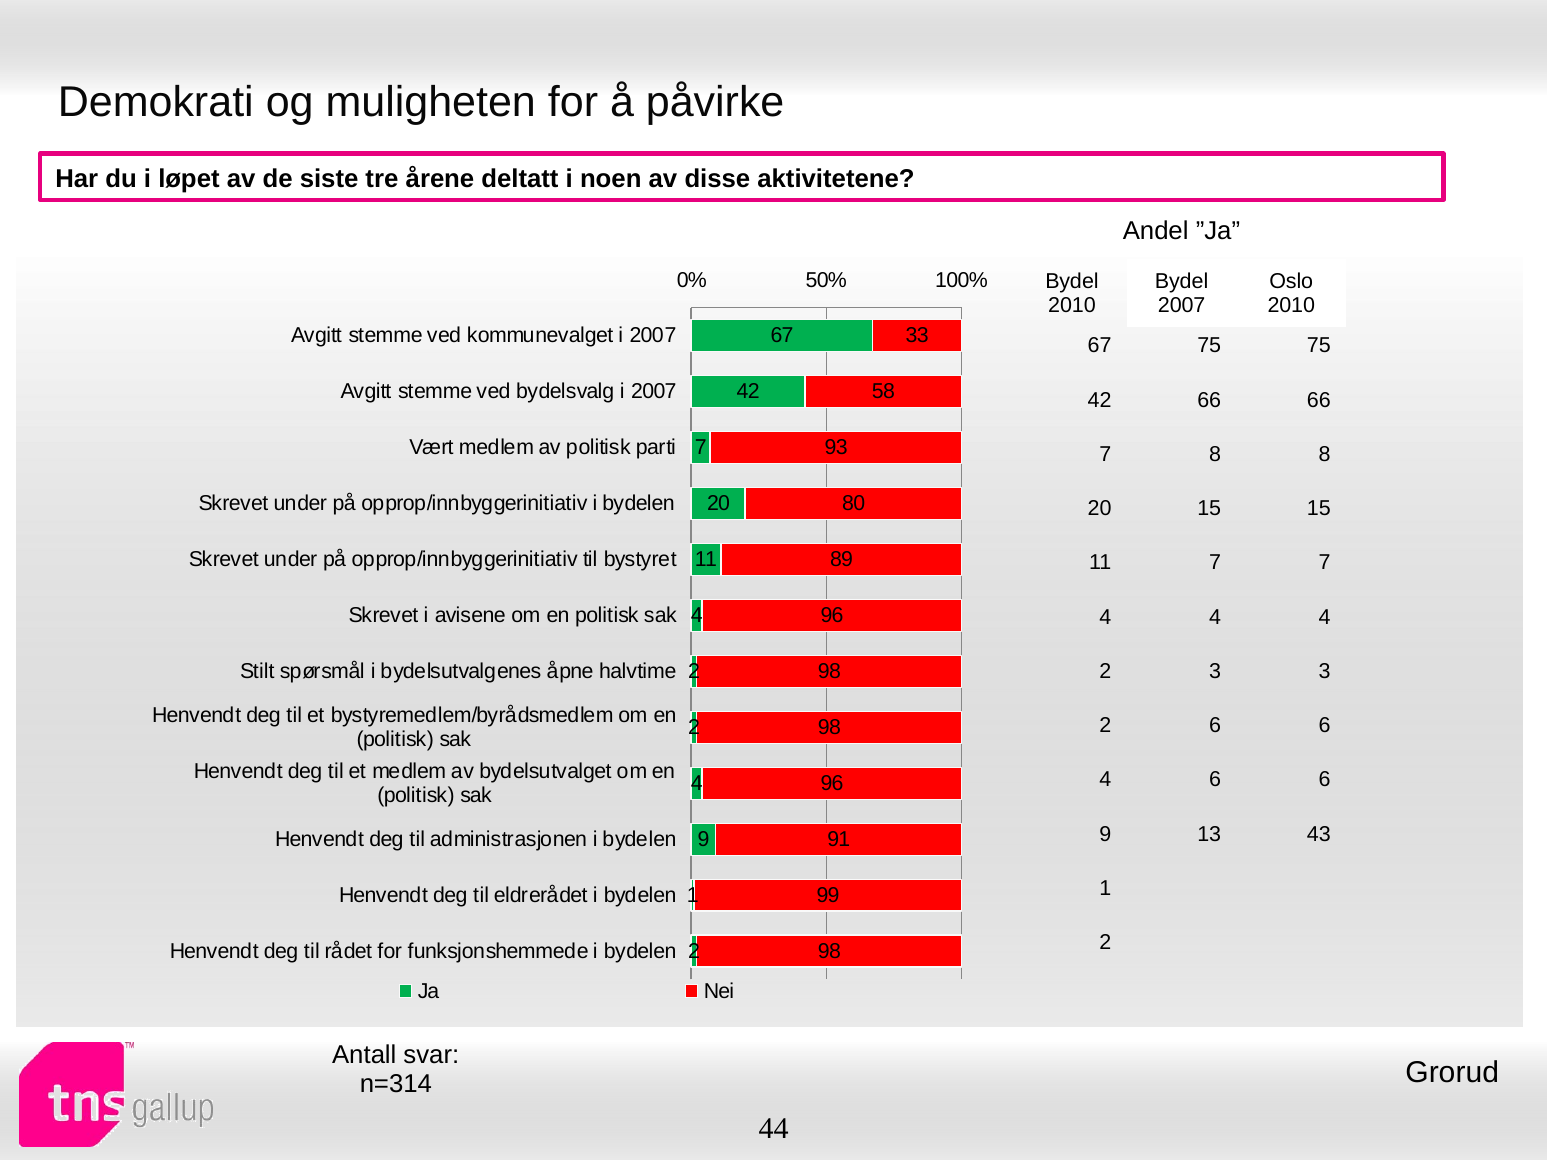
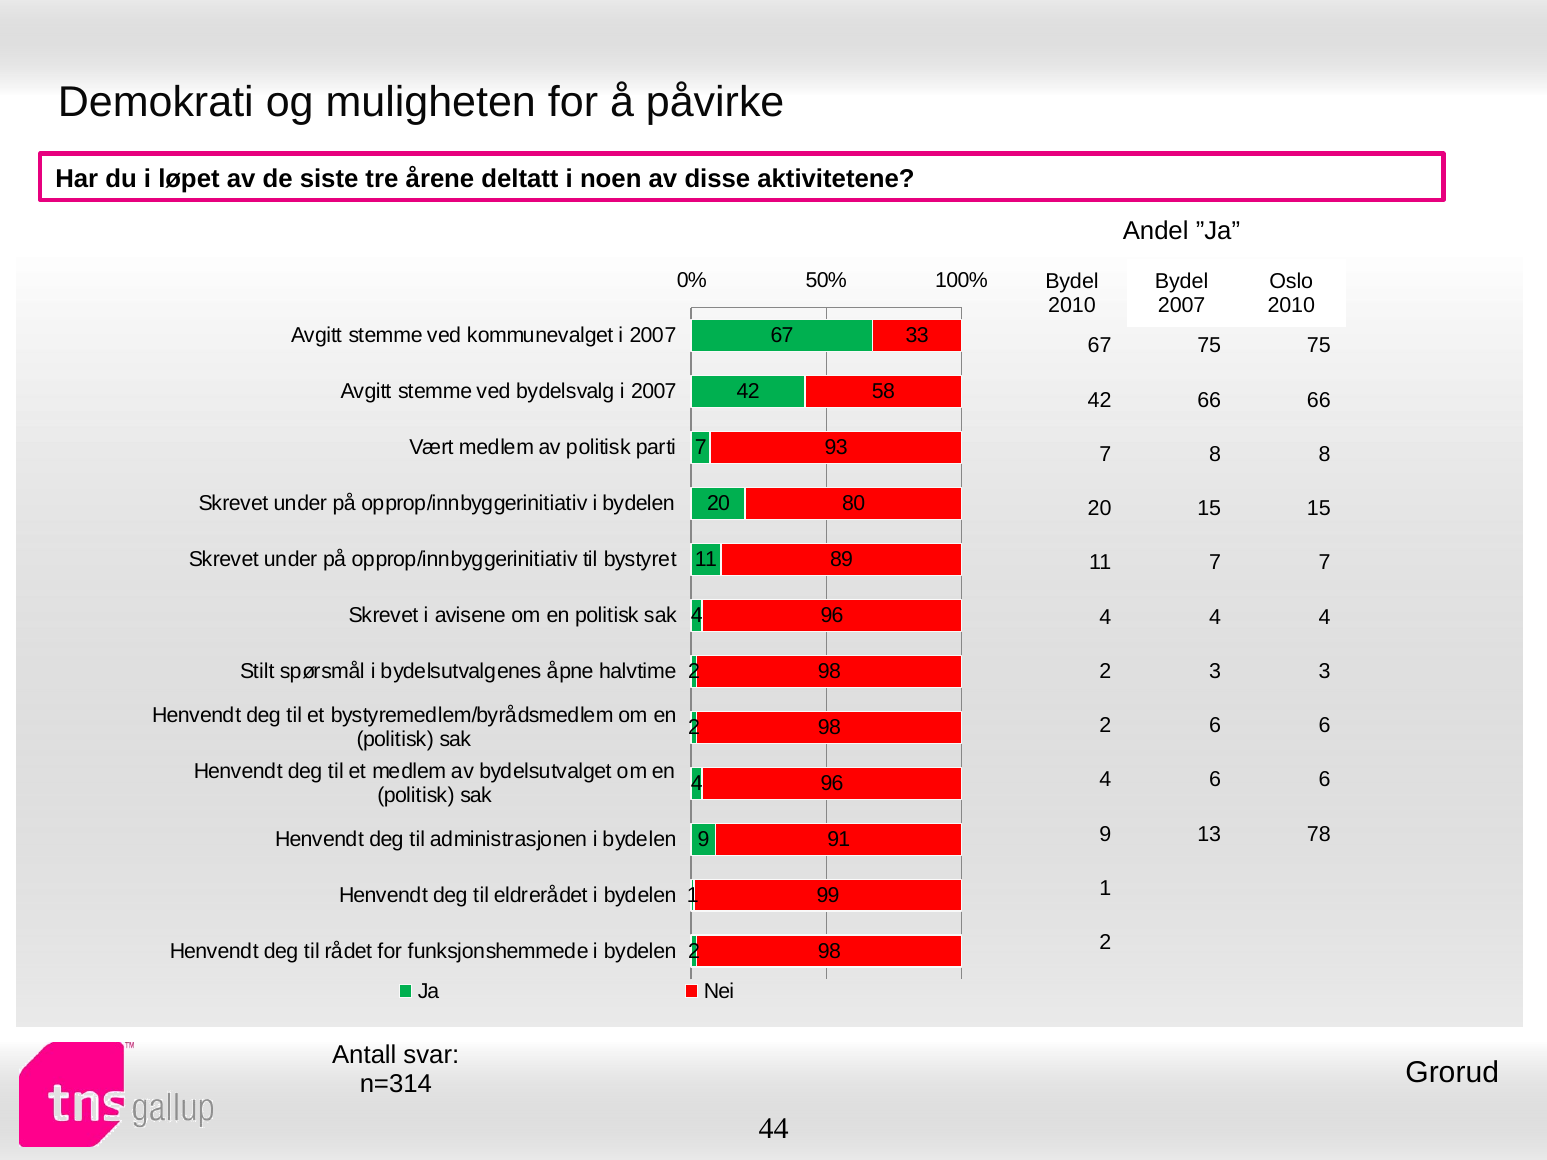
43: 43 -> 78
